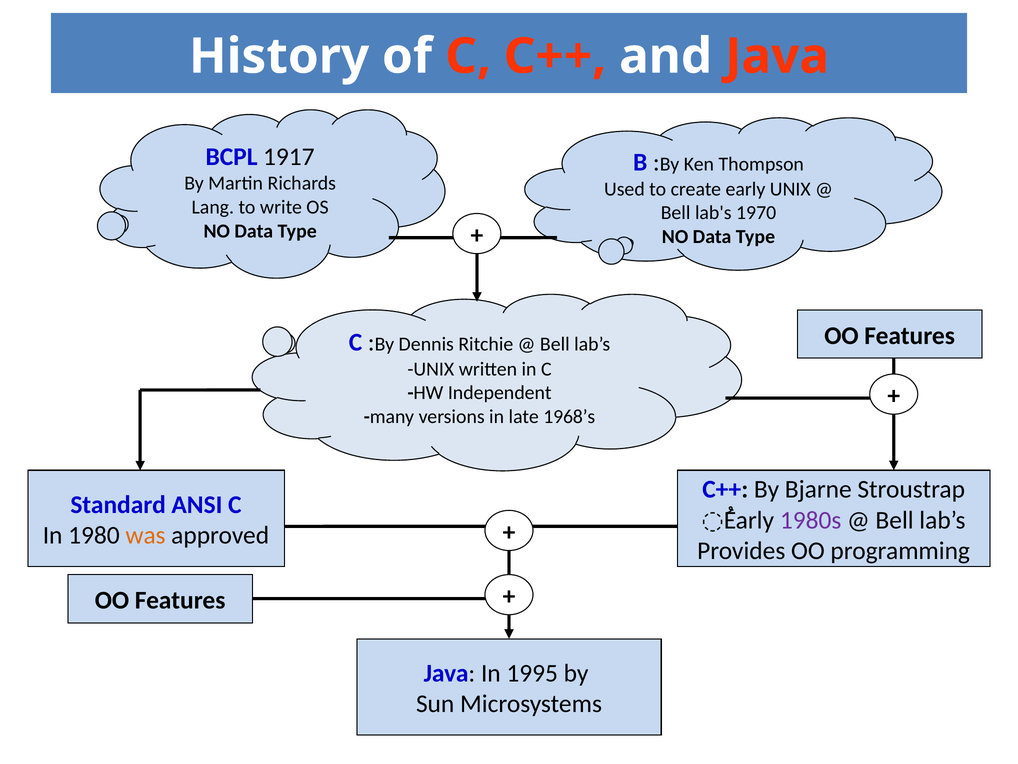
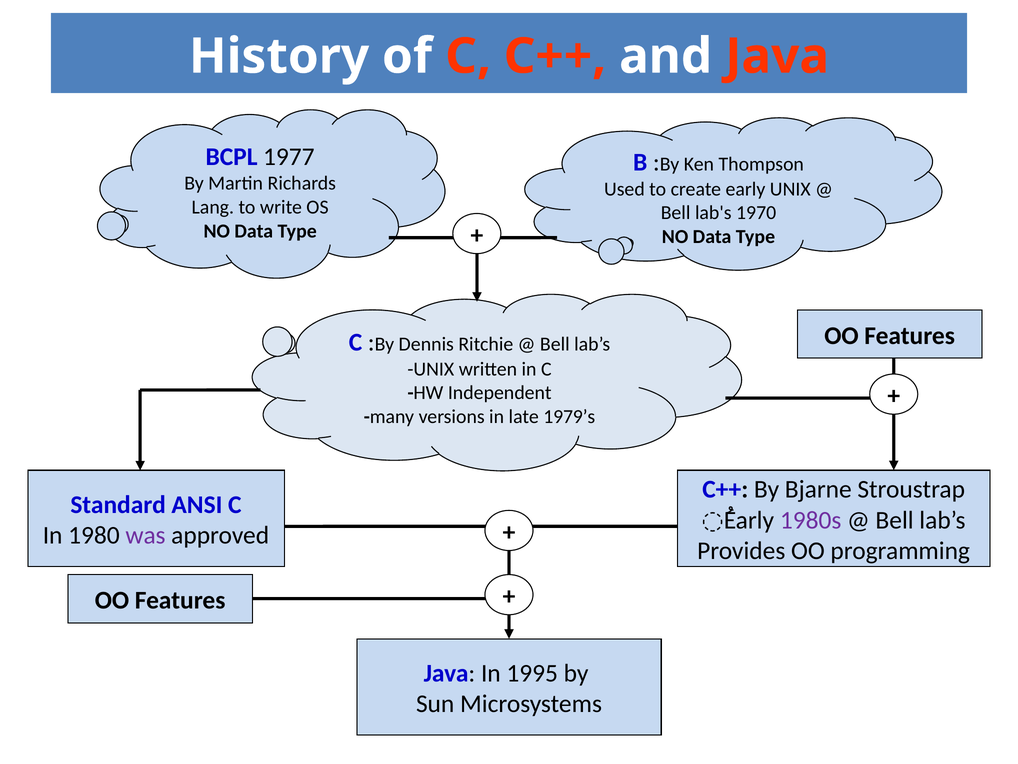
1917: 1917 -> 1977
1968’s: 1968’s -> 1979’s
was colour: orange -> purple
